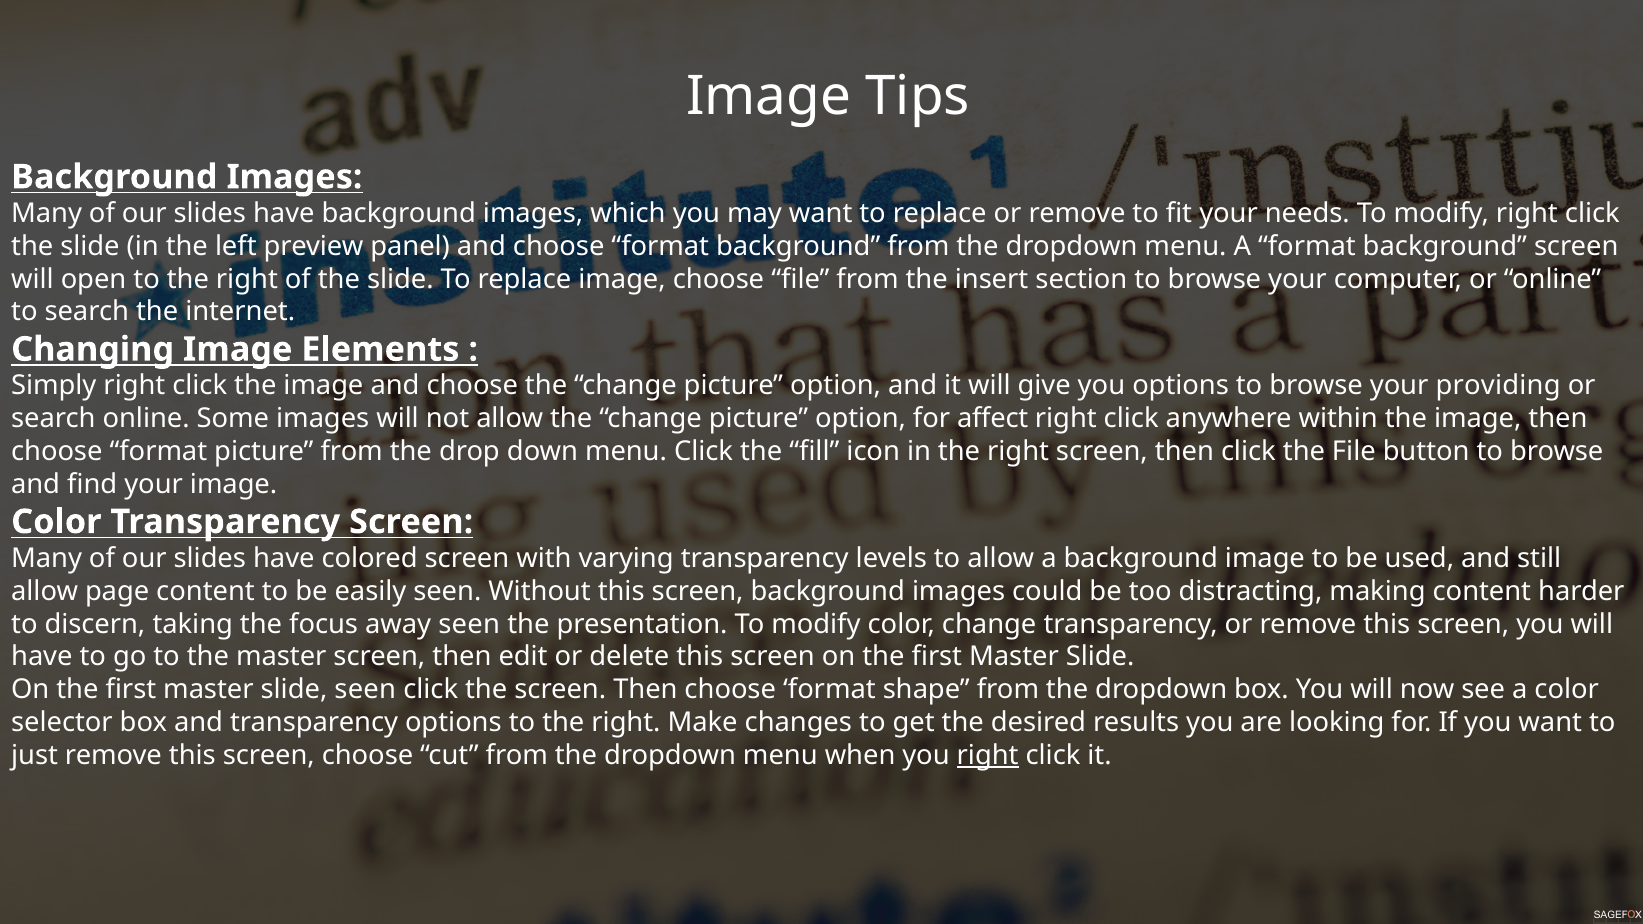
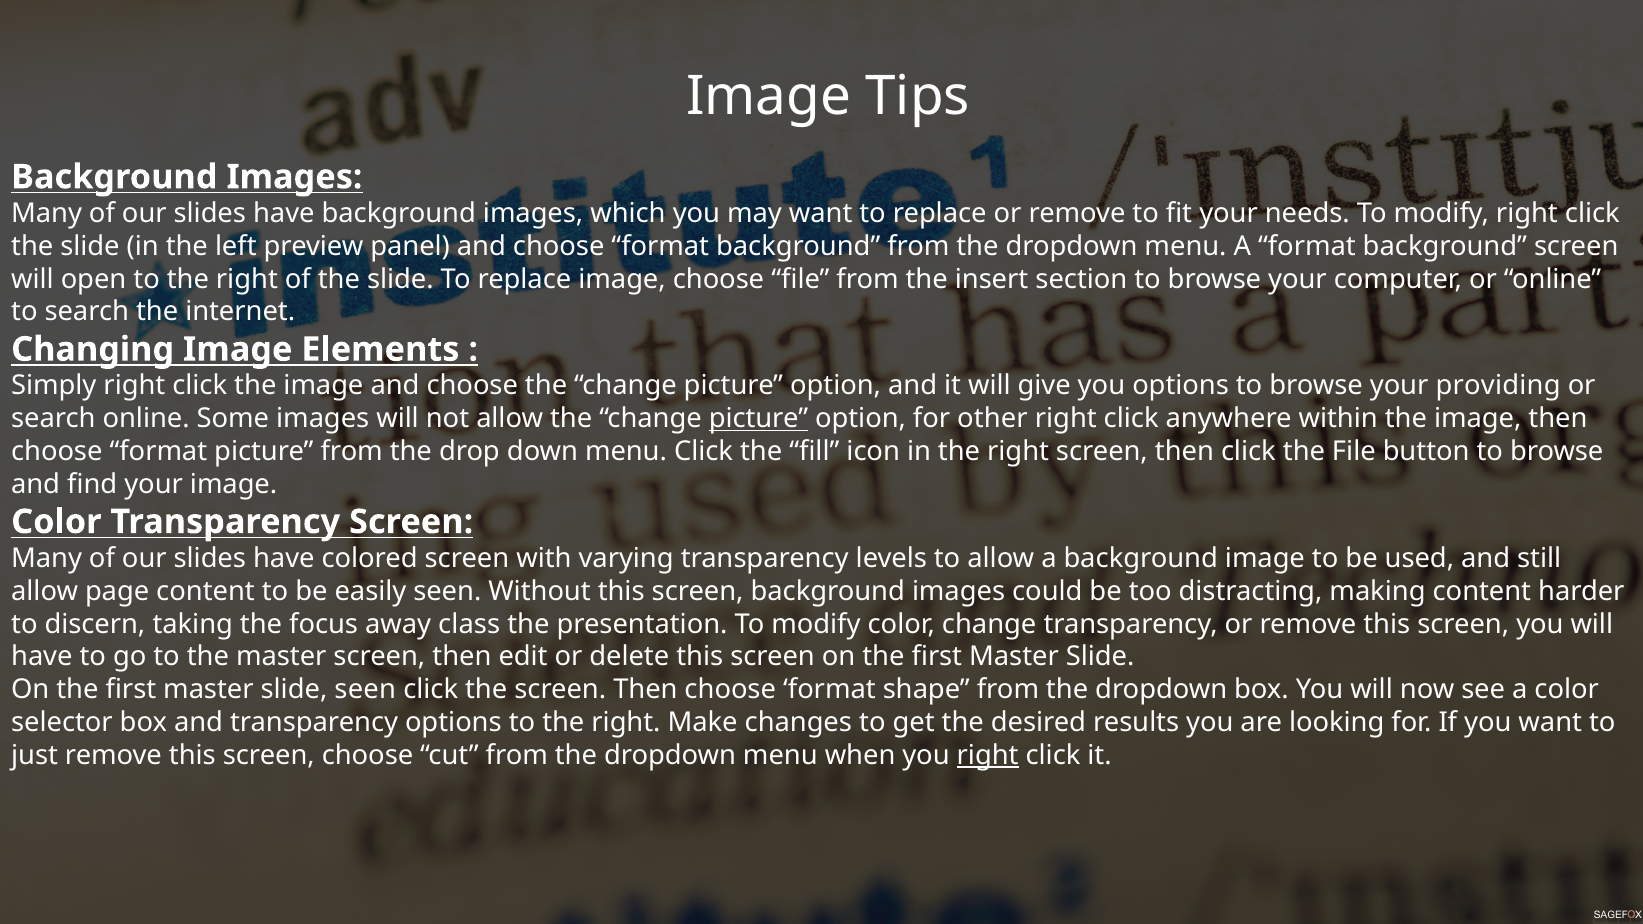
picture at (759, 419) underline: none -> present
affect: affect -> other
away seen: seen -> class
